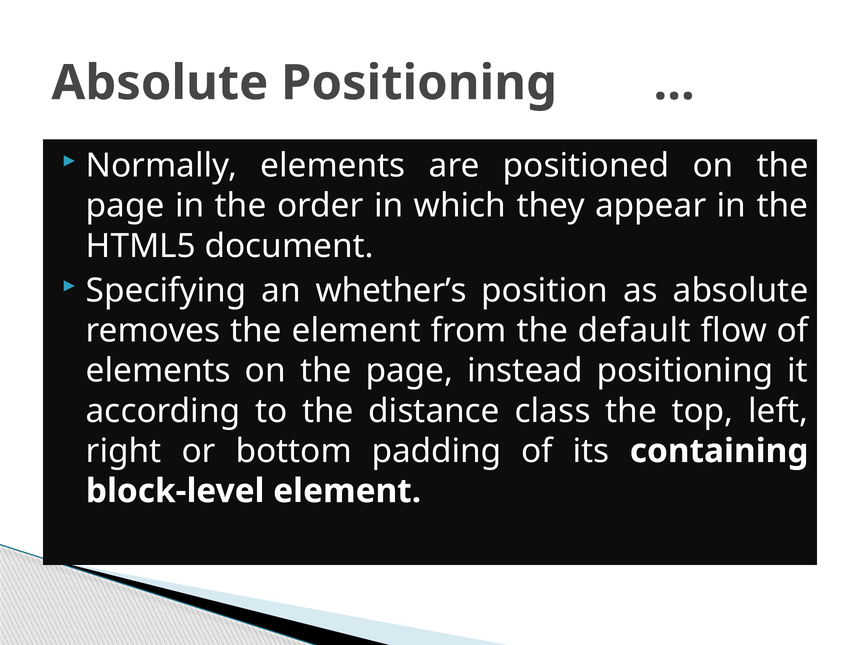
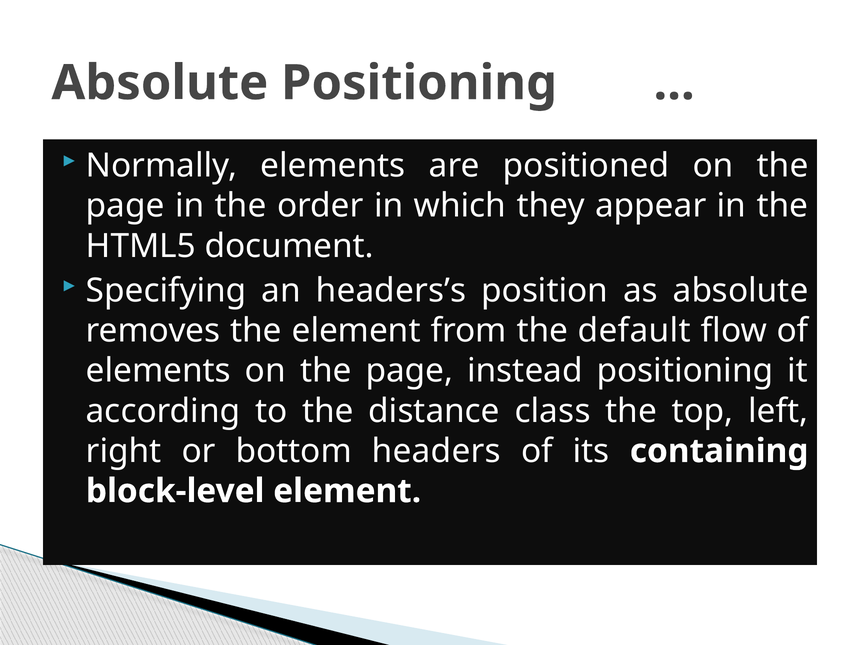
whether’s: whether’s -> headers’s
padding: padding -> headers
